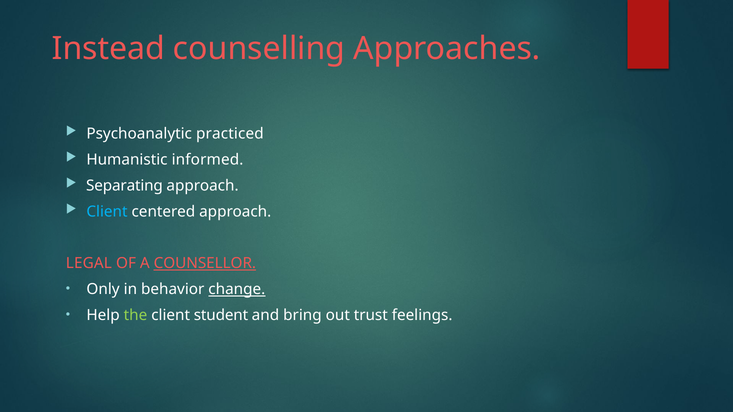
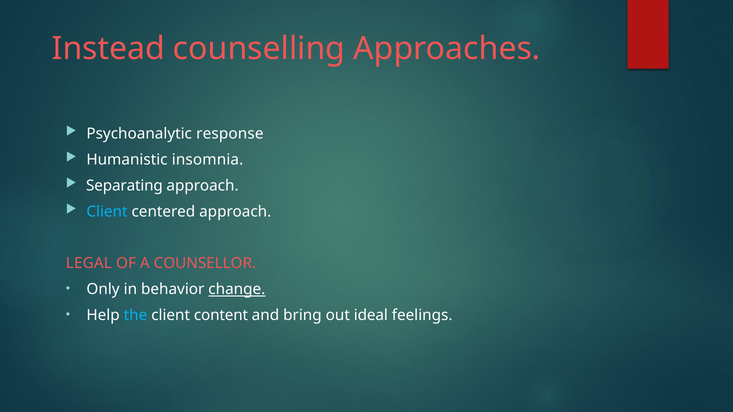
practiced: practiced -> response
informed: informed -> insomnia
COUNSELLOR underline: present -> none
the colour: light green -> light blue
student: student -> content
trust: trust -> ideal
